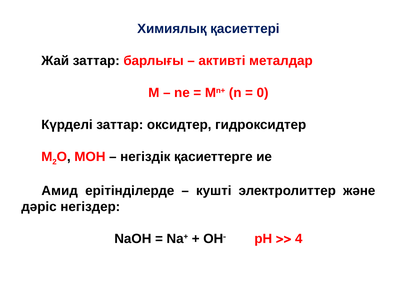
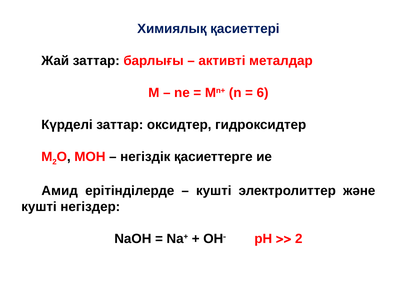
0: 0 -> 6
дәріс at (39, 207): дәріс -> кушті
4 at (299, 239): 4 -> 2
